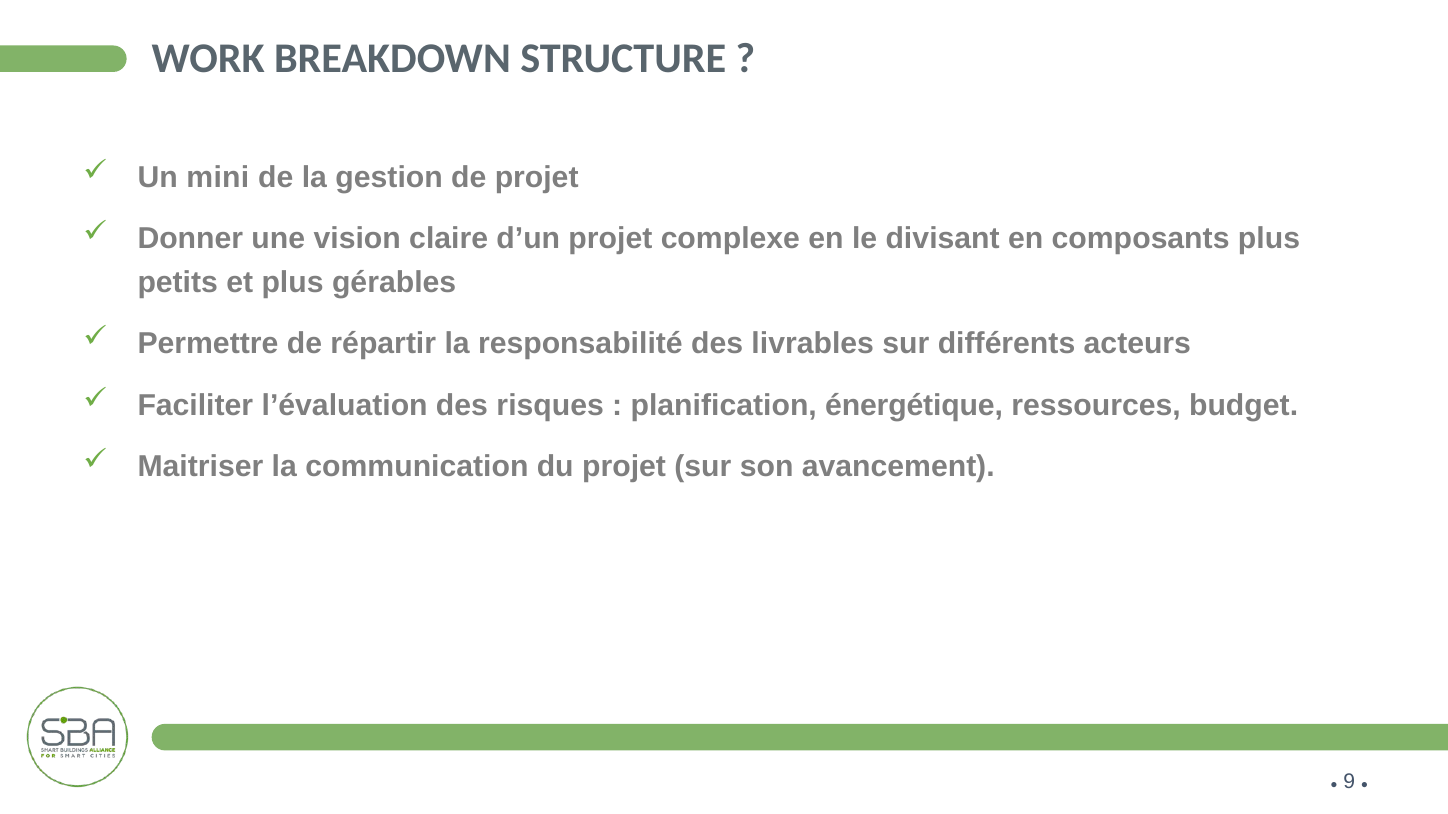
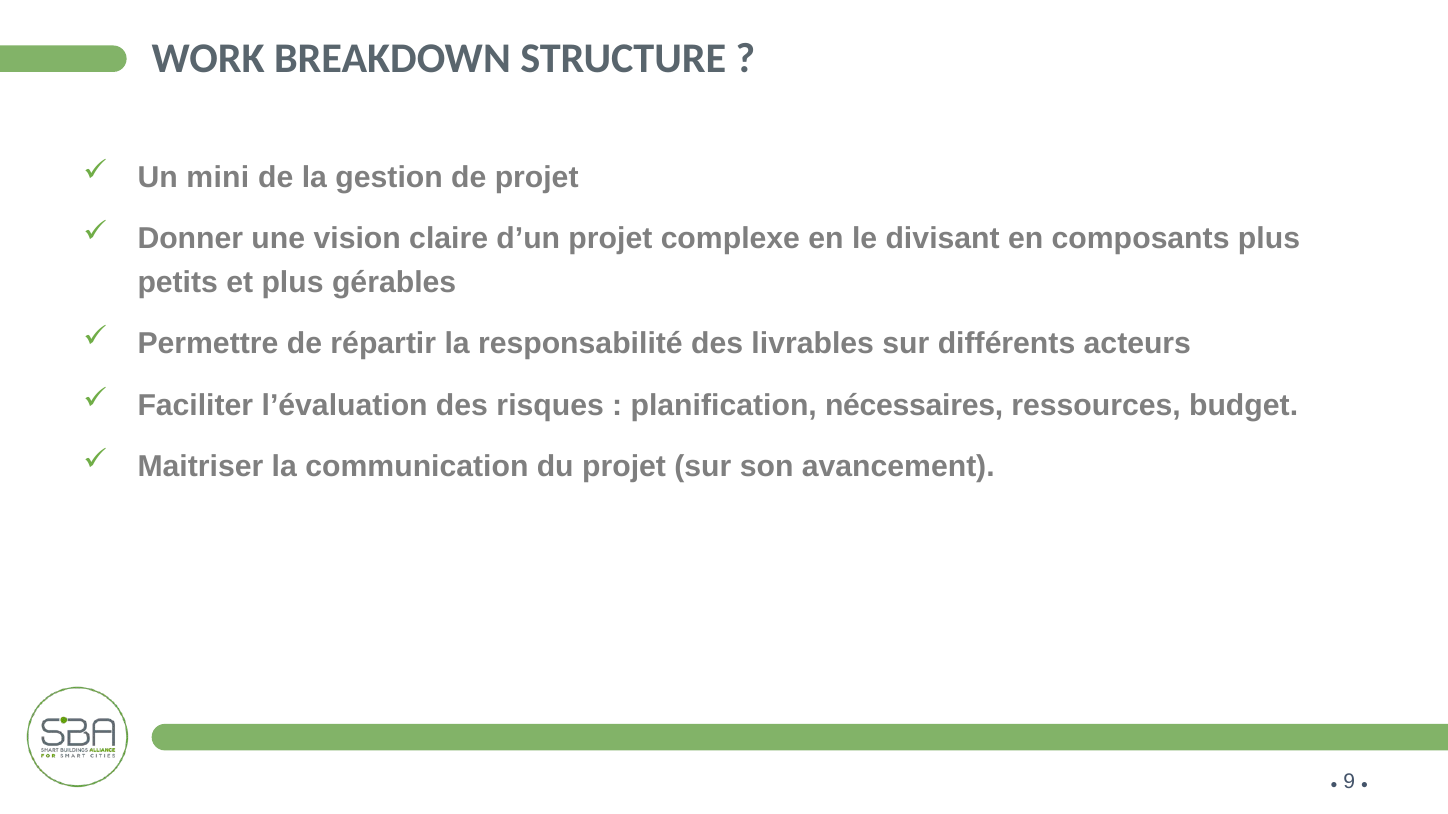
énergétique: énergétique -> nécessaires
